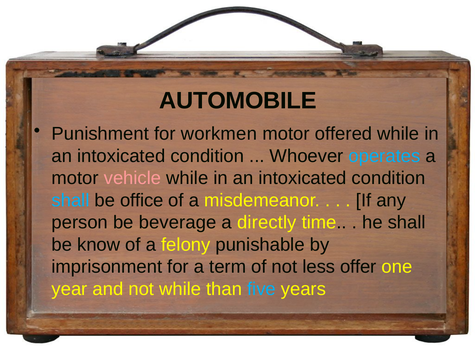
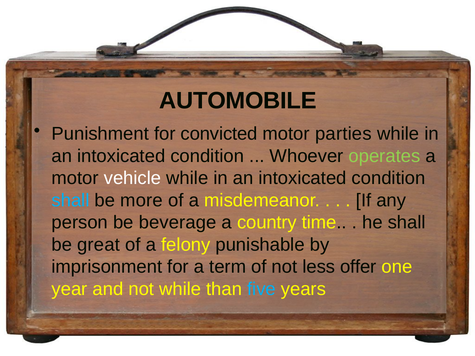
workmen: workmen -> convicted
offered: offered -> parties
operates colour: light blue -> light green
vehicle colour: pink -> white
office: office -> more
directly: directly -> country
know: know -> great
